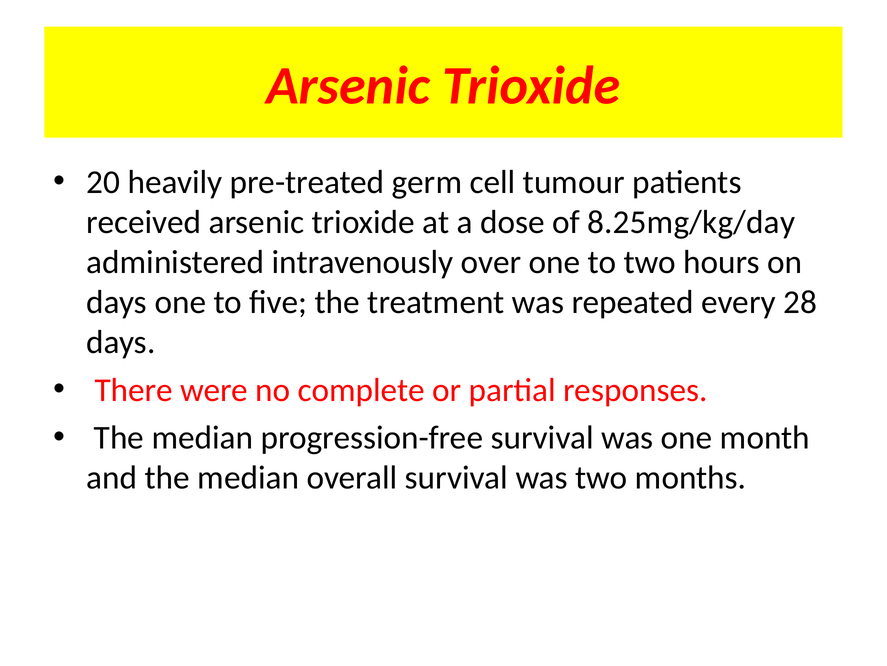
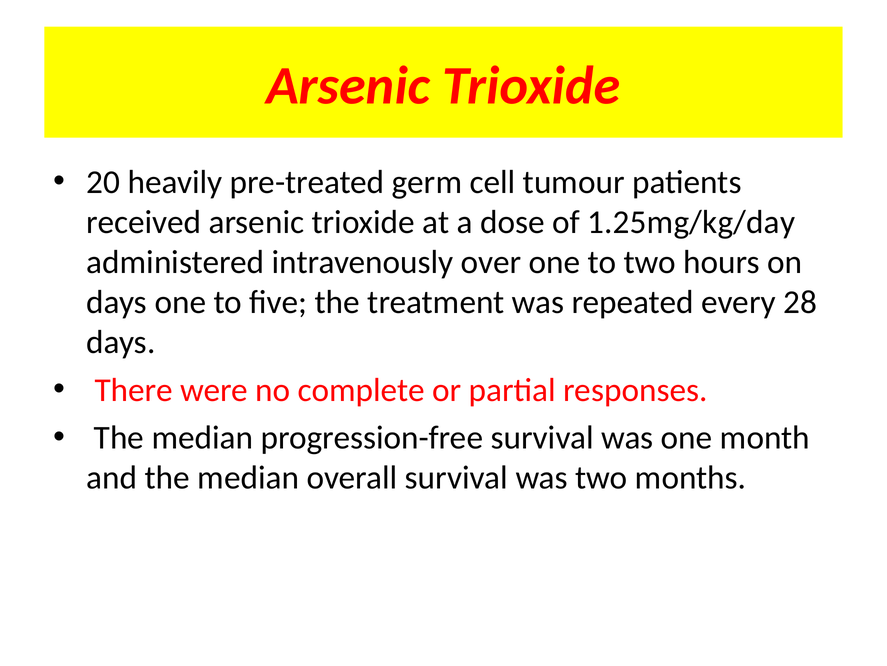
8.25mg/kg/day: 8.25mg/kg/day -> 1.25mg/kg/day
